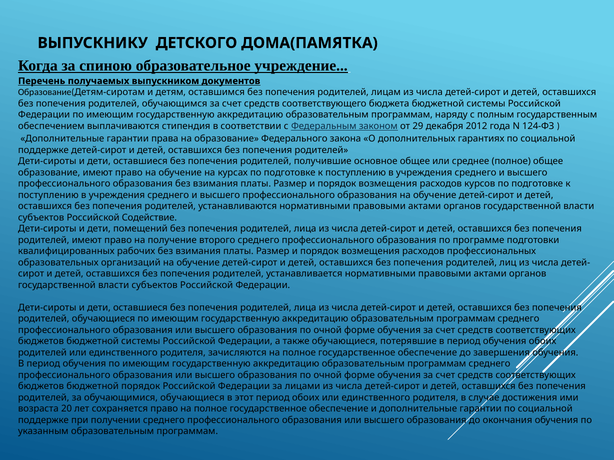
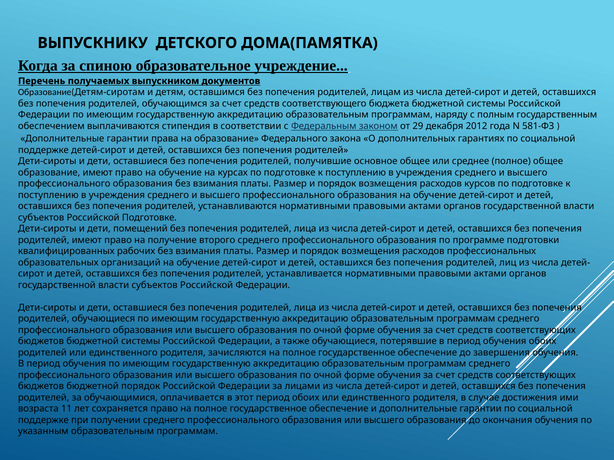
124-ФЗ: 124-ФЗ -> 581-ФЗ
Российской Содействие: Содействие -> Подготовке
обучающимися обучающиеся: обучающиеся -> оплачивается
20: 20 -> 11
